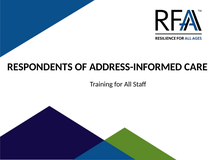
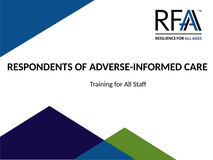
ADDRESS-INFORMED: ADDRESS-INFORMED -> ADVERSE-INFORMED
